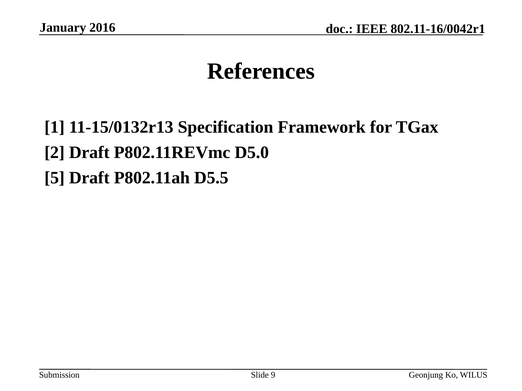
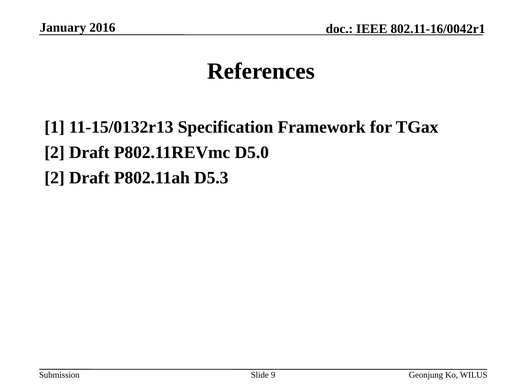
5 at (55, 178): 5 -> 2
D5.5: D5.5 -> D5.3
